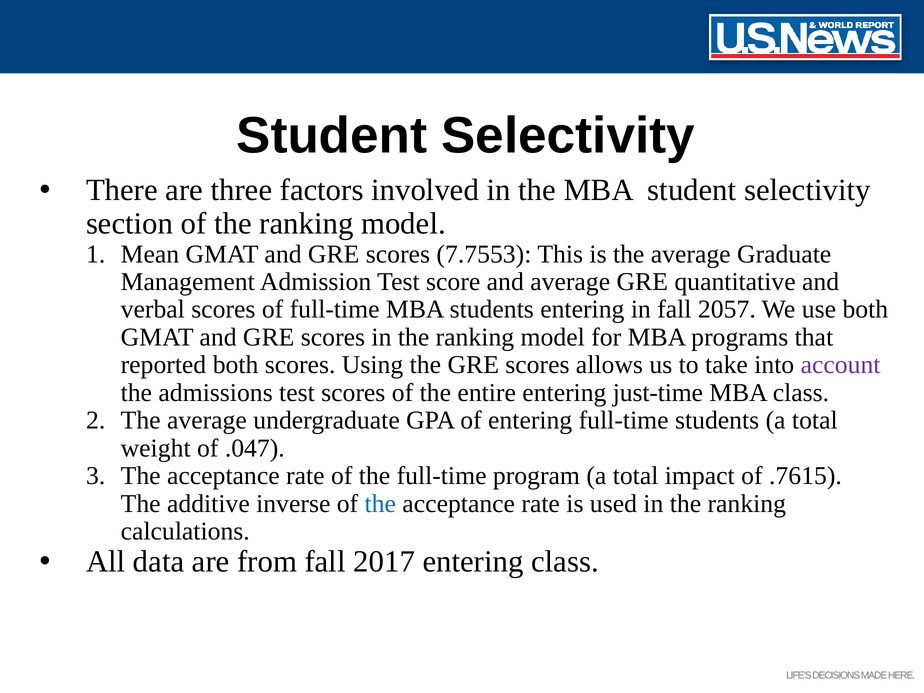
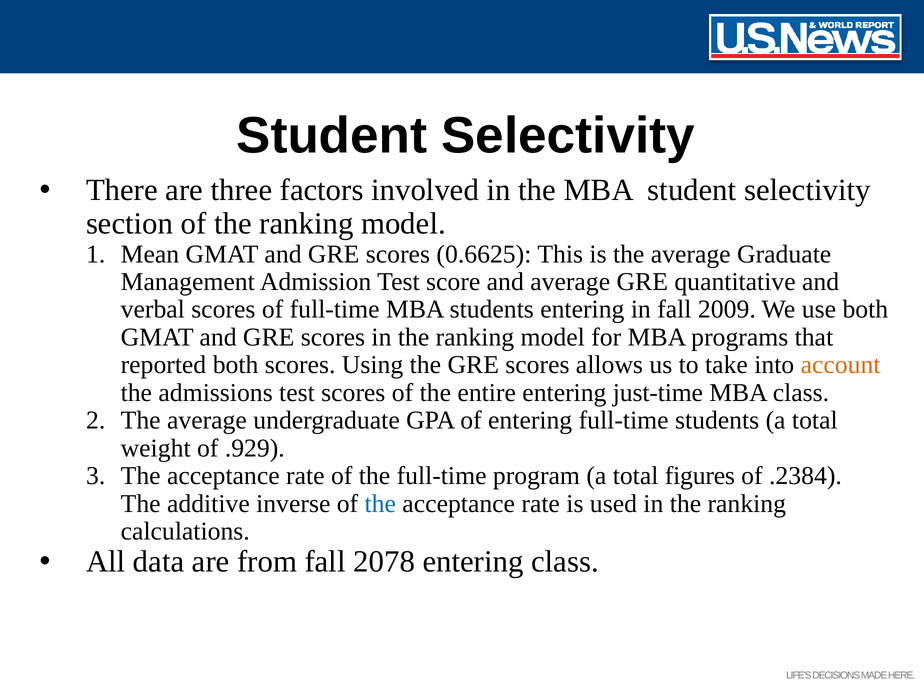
7.7553: 7.7553 -> 0.6625
2057: 2057 -> 2009
account colour: purple -> orange
.047: .047 -> .929
impact: impact -> figures
.7615: .7615 -> .2384
2017: 2017 -> 2078
